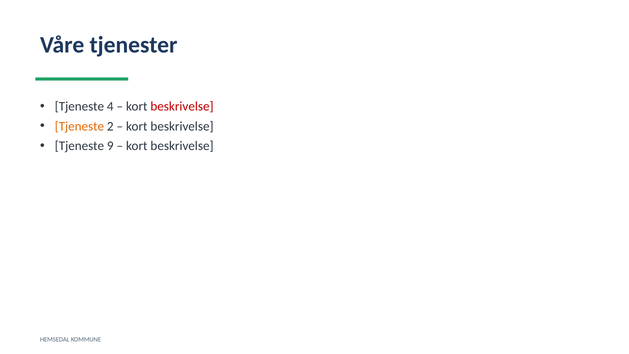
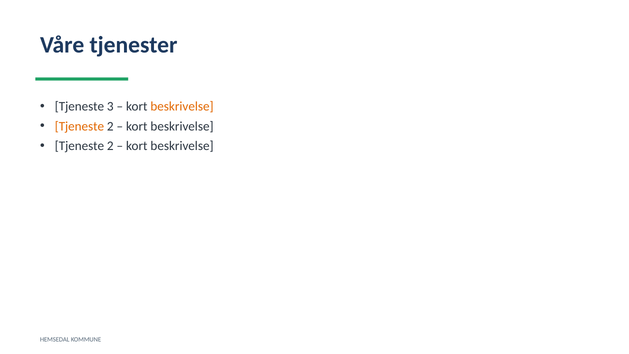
4: 4 -> 3
beskrivelse at (182, 107) colour: red -> orange
9 at (110, 146): 9 -> 2
